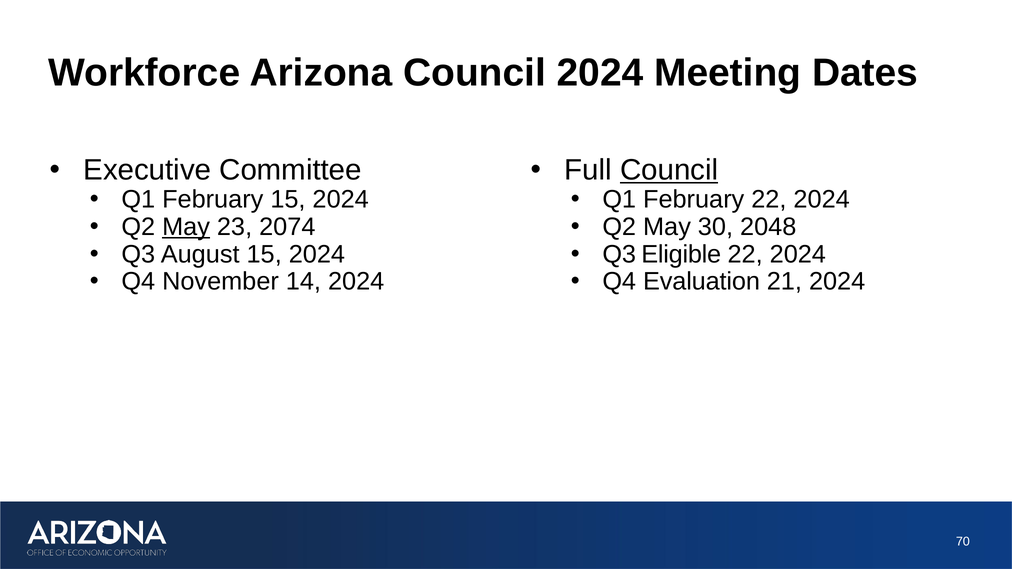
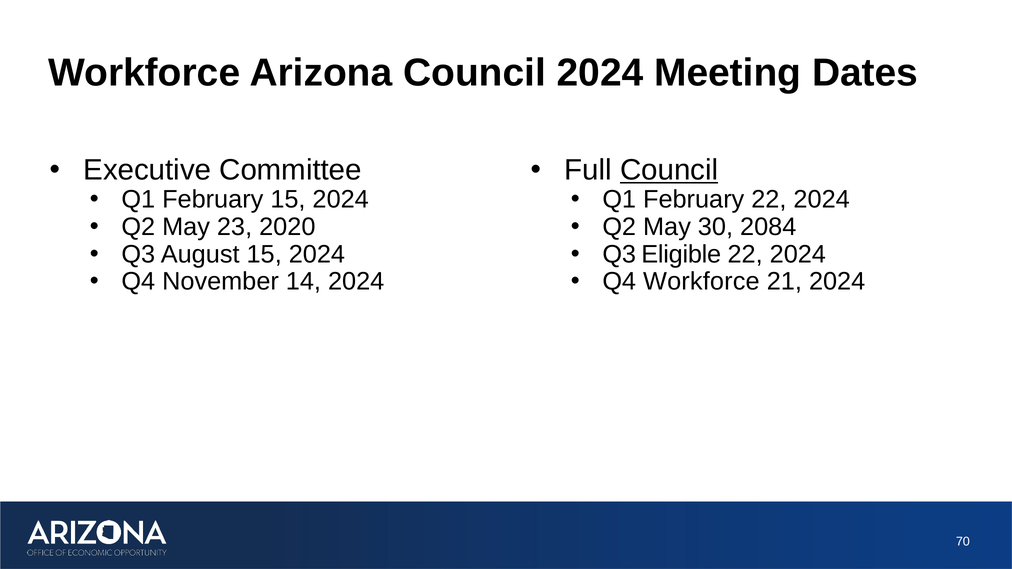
May at (186, 227) underline: present -> none
2074: 2074 -> 2020
2048: 2048 -> 2084
Q4 Evaluation: Evaluation -> Workforce
